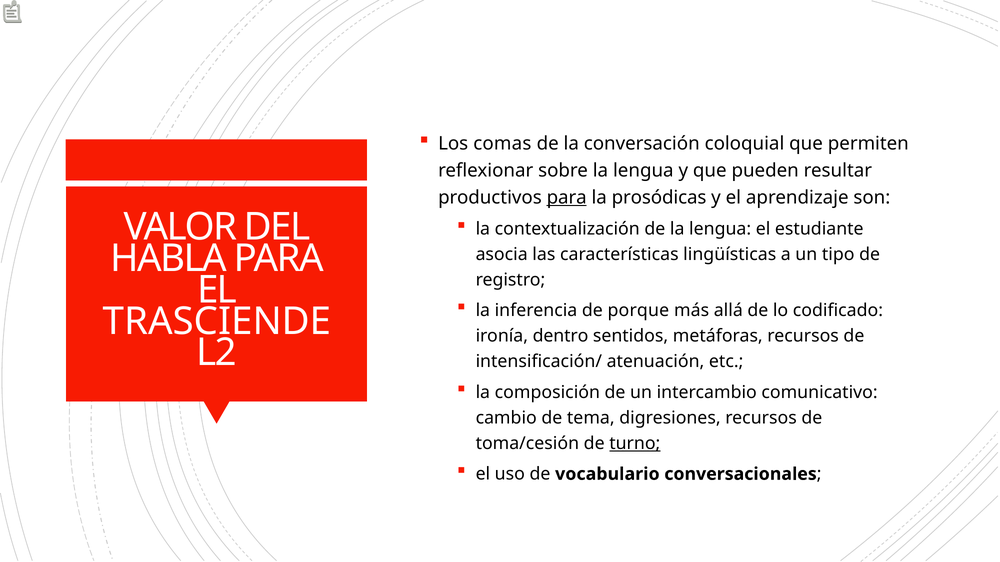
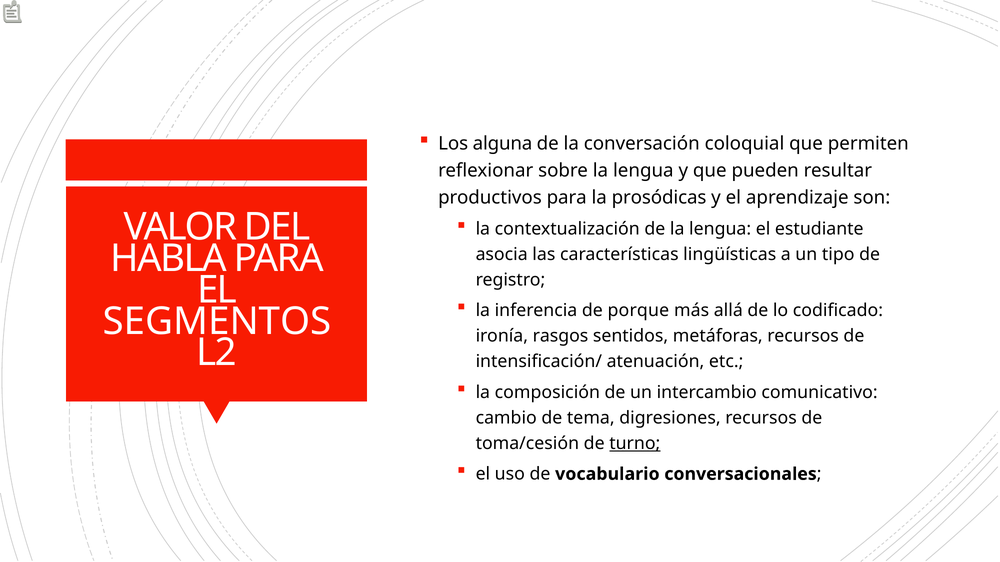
comas: comas -> alguna
para at (567, 198) underline: present -> none
TRASCIENDE: TRASCIENDE -> SEGMENTOS
dentro: dentro -> rasgos
